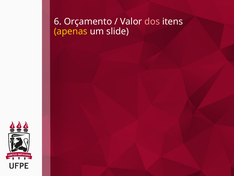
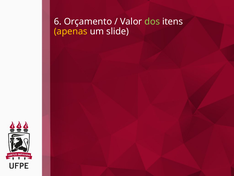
dos colour: pink -> light green
